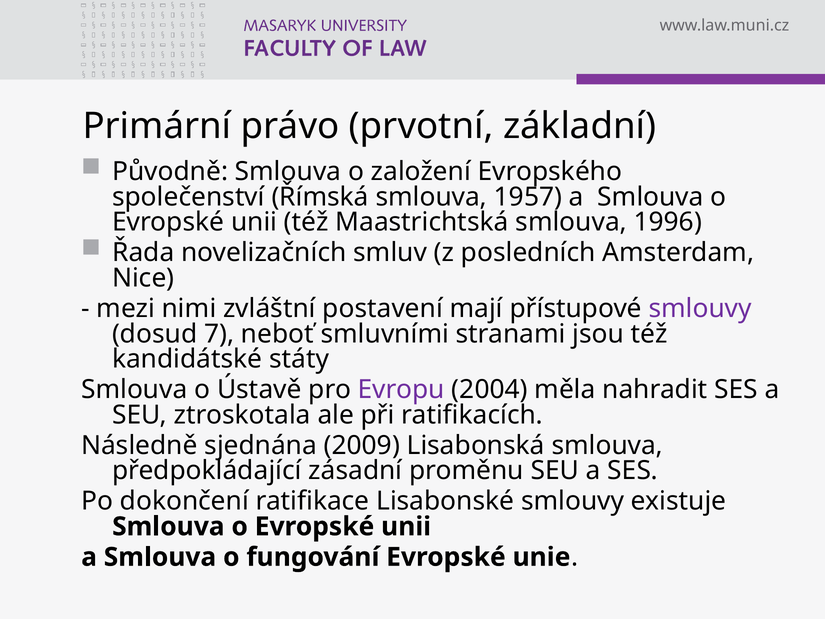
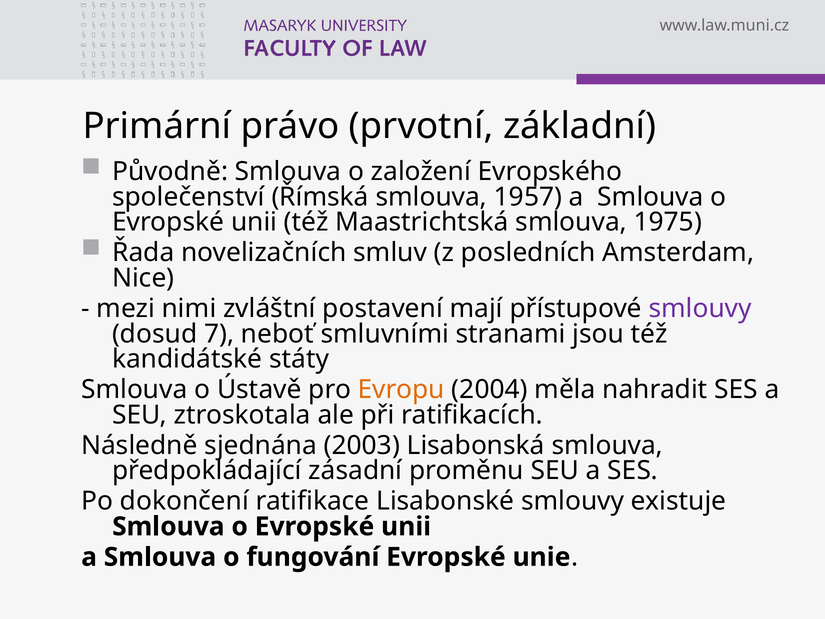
1996: 1996 -> 1975
Evropu colour: purple -> orange
2009: 2009 -> 2003
